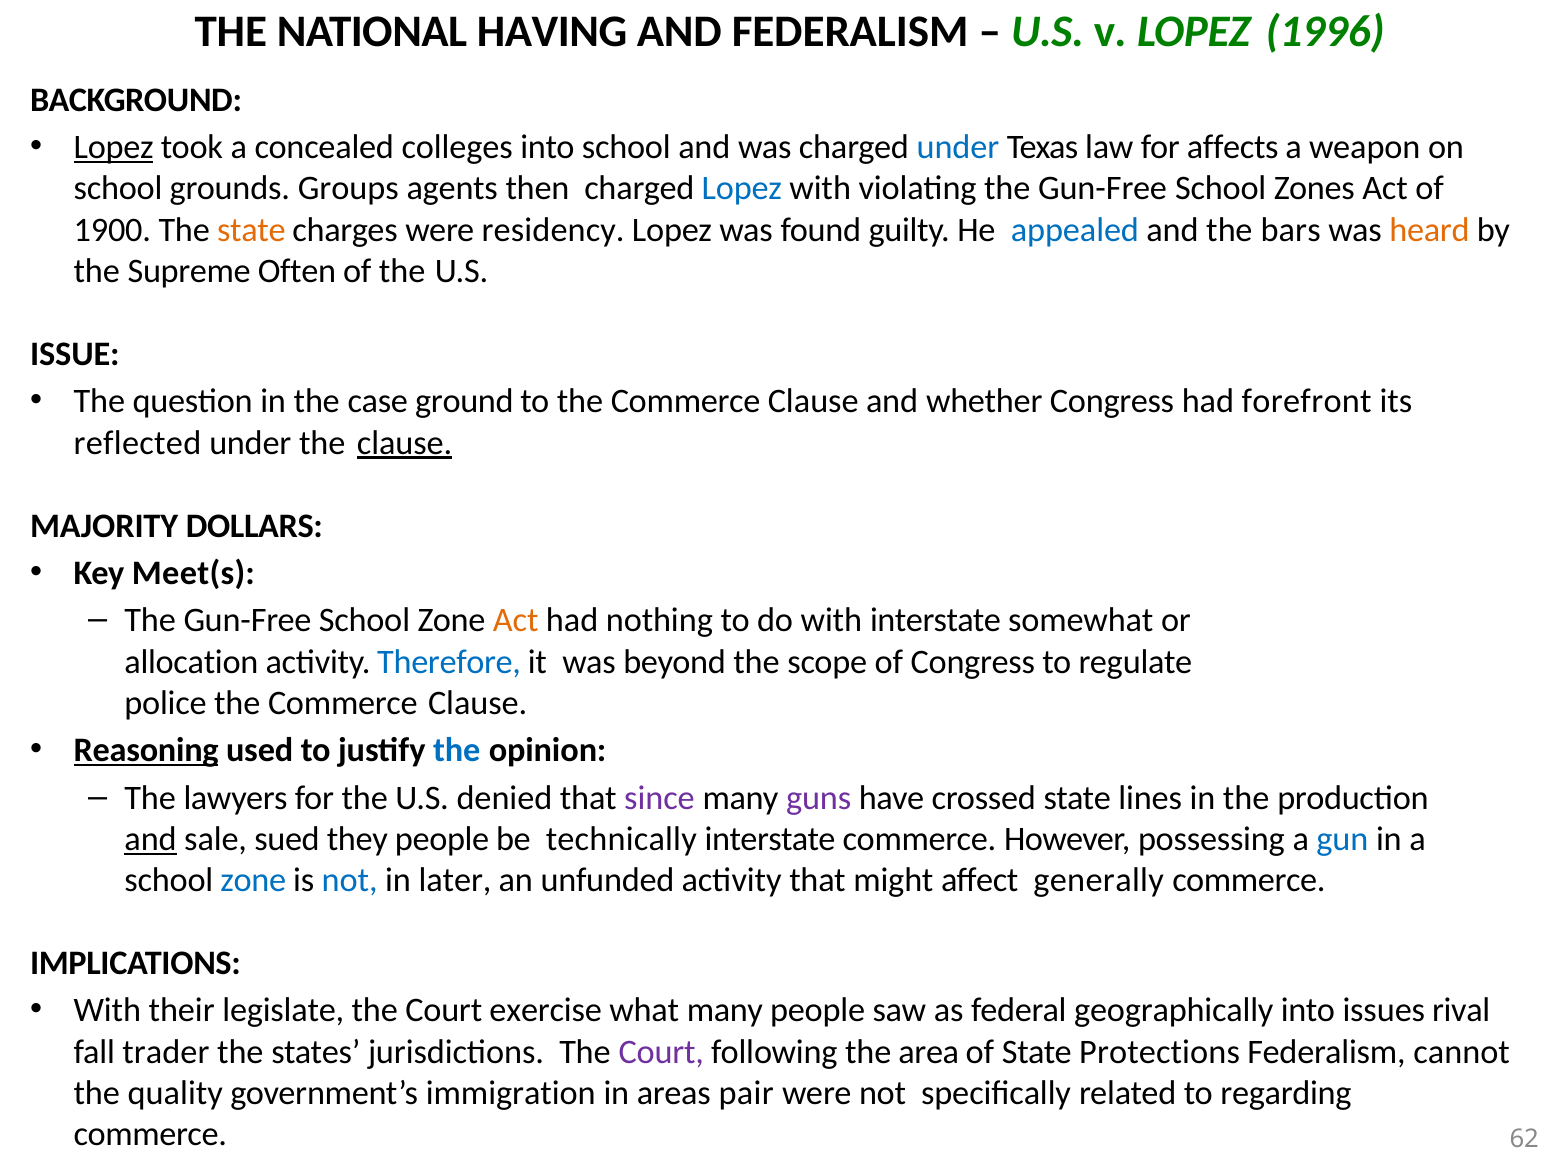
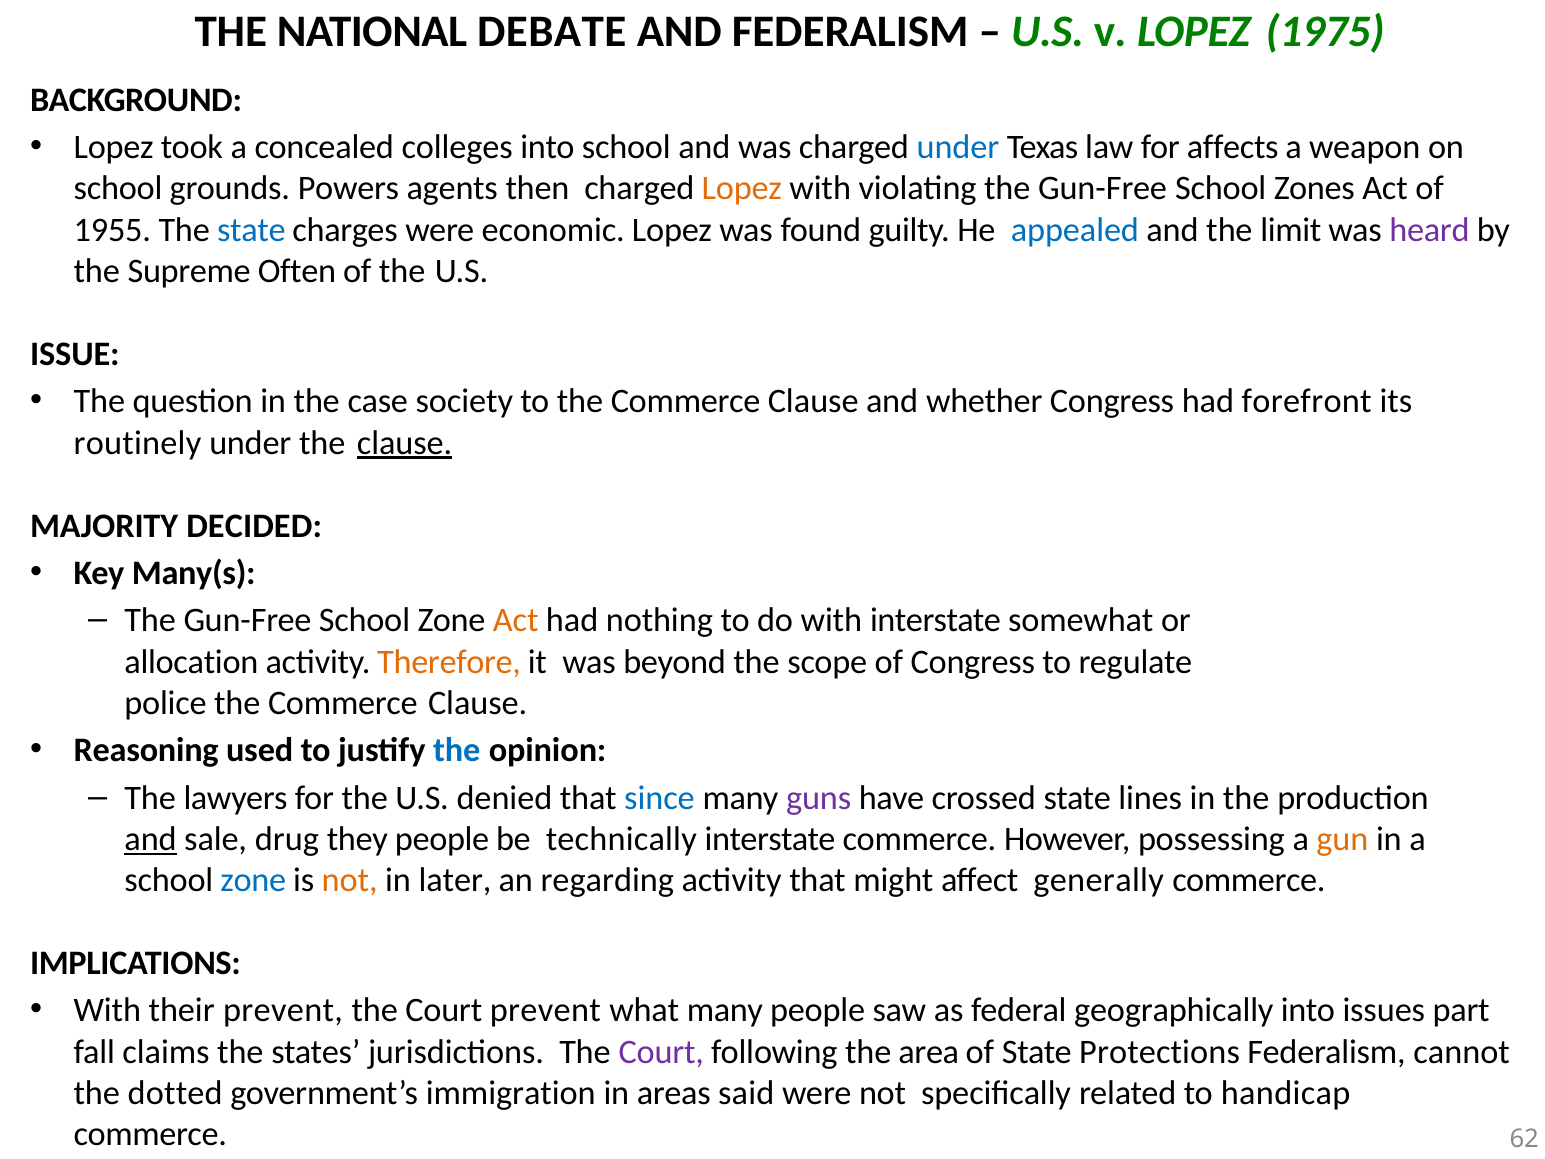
HAVING: HAVING -> DEBATE
1996: 1996 -> 1975
Lopez at (114, 147) underline: present -> none
Groups: Groups -> Powers
Lopez at (742, 189) colour: blue -> orange
1900: 1900 -> 1955
state at (251, 230) colour: orange -> blue
residency: residency -> economic
bars: bars -> limit
heard colour: orange -> purple
ground: ground -> society
reflected: reflected -> routinely
DOLLARS: DOLLARS -> DECIDED
Meet(s: Meet(s -> Many(s
Therefore colour: blue -> orange
Reasoning underline: present -> none
since colour: purple -> blue
sued: sued -> drug
gun colour: blue -> orange
not at (350, 880) colour: blue -> orange
unfunded: unfunded -> regarding
their legislate: legislate -> prevent
Court exercise: exercise -> prevent
rival: rival -> part
trader: trader -> claims
quality: quality -> dotted
pair: pair -> said
regarding: regarding -> handicap
